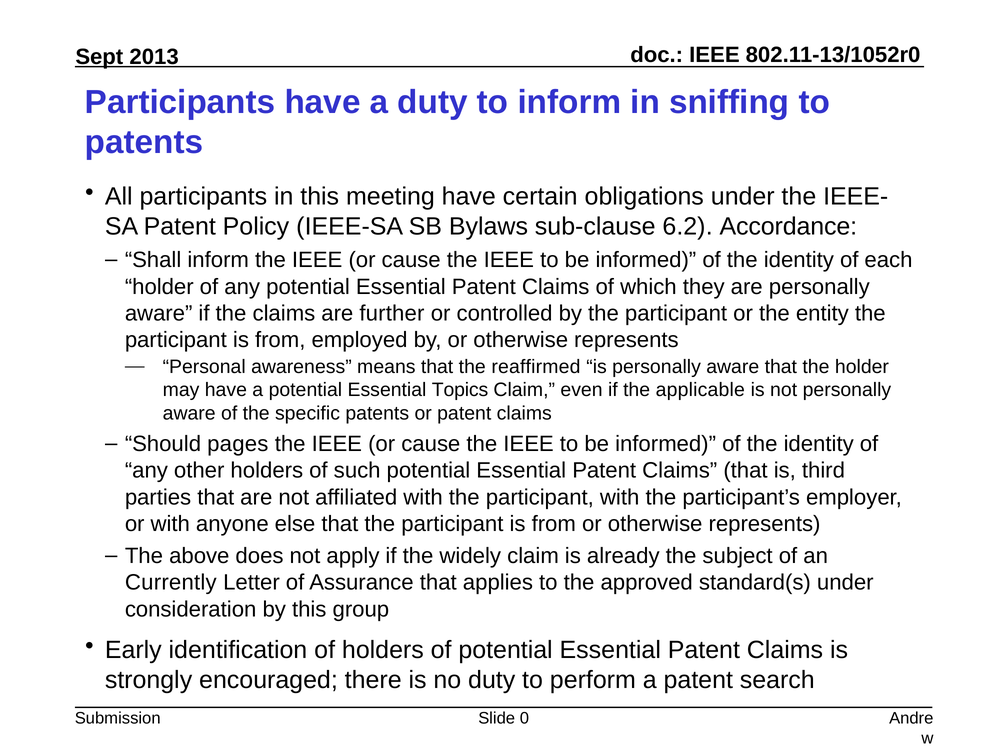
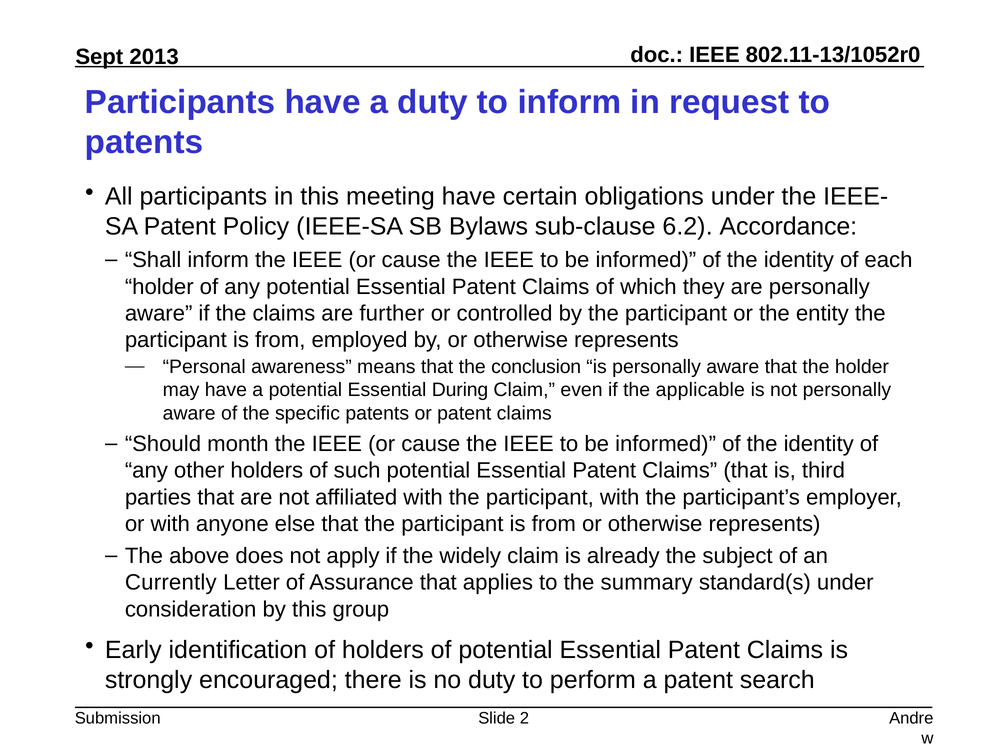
sniffing: sniffing -> request
reaffirmed: reaffirmed -> conclusion
Topics: Topics -> During
pages: pages -> month
approved: approved -> summary
0: 0 -> 2
